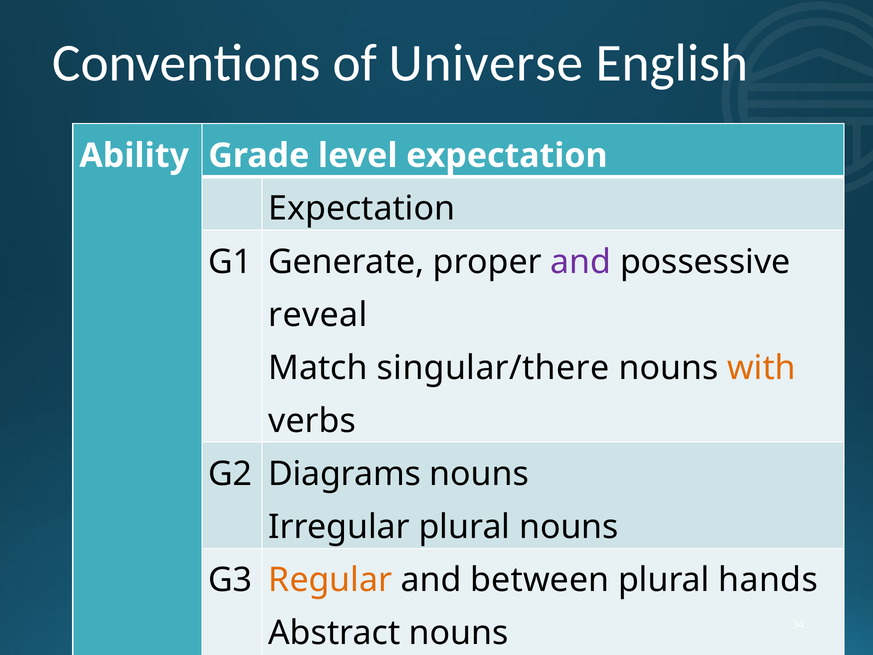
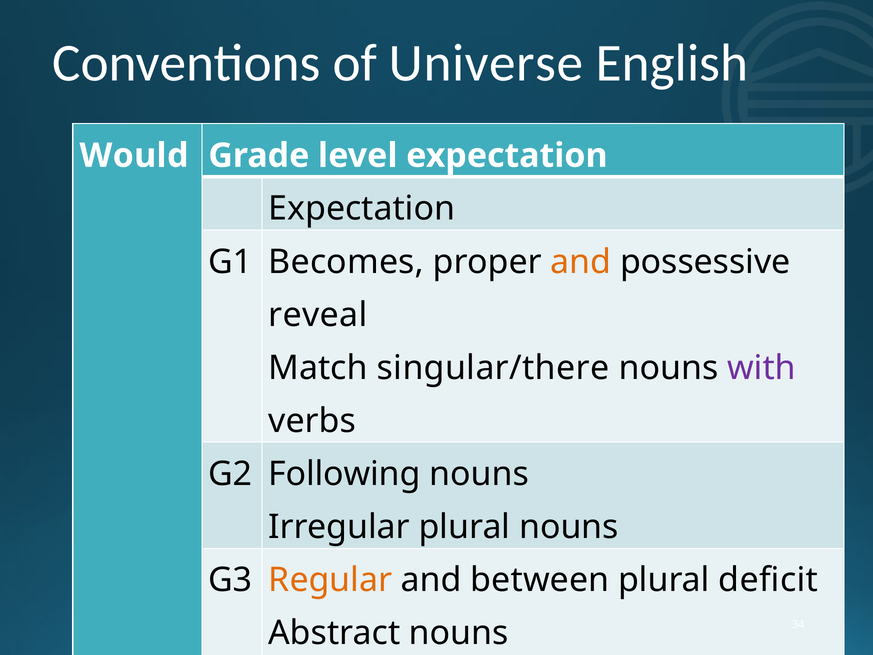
Ability: Ability -> Would
Generate: Generate -> Becomes
and at (581, 262) colour: purple -> orange
with colour: orange -> purple
Diagrams: Diagrams -> Following
hands: hands -> deficit
